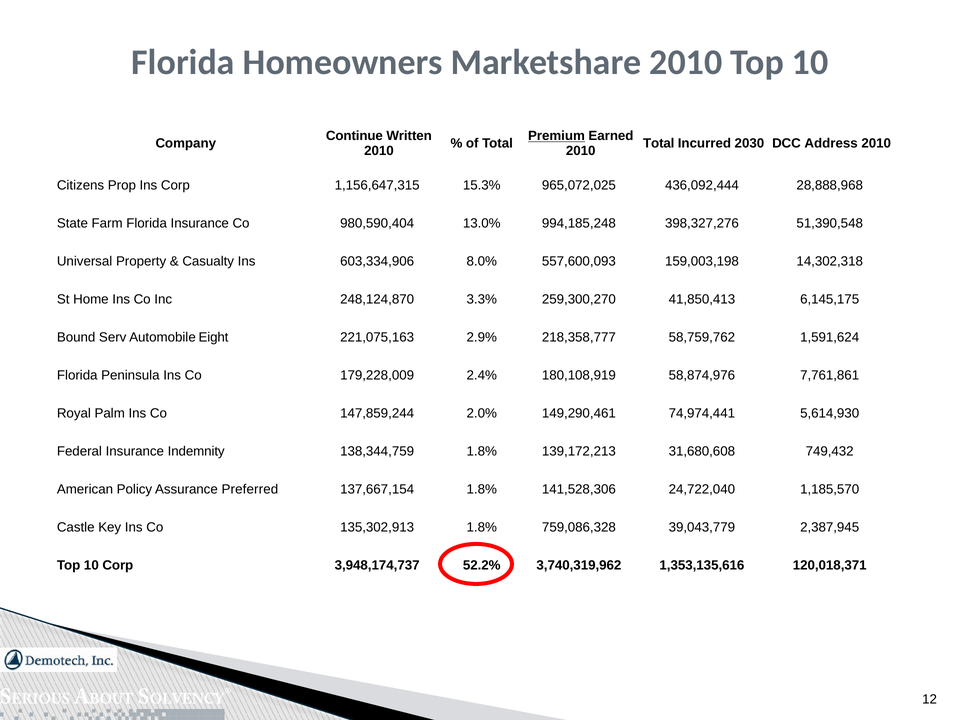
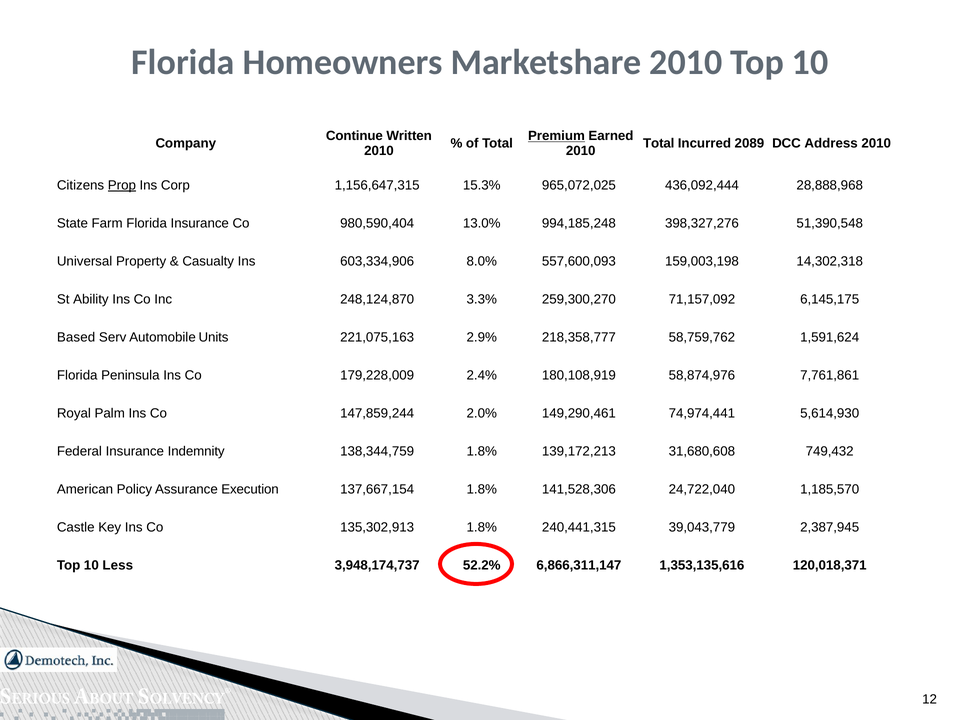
2030: 2030 -> 2089
Prop underline: none -> present
Home: Home -> Ability
41,850,413: 41,850,413 -> 71,157,092
Bound: Bound -> Based
Eight: Eight -> Units
Preferred: Preferred -> Execution
759,086,328: 759,086,328 -> 240,441,315
10 Corp: Corp -> Less
3,740,319,962: 3,740,319,962 -> 6,866,311,147
